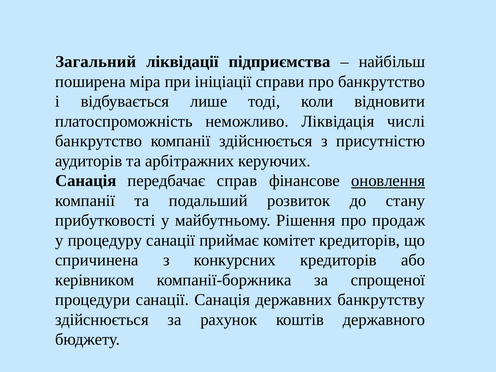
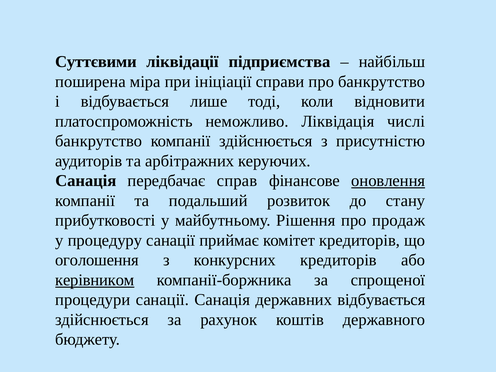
Загальний: Загальний -> Суттєвими
спричинена: спричинена -> оголошення
керівником underline: none -> present
державних банкрутству: банкрутству -> відбувається
